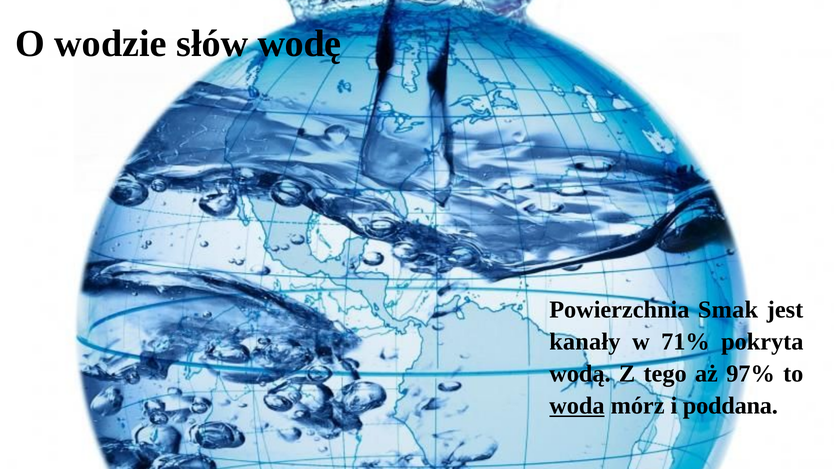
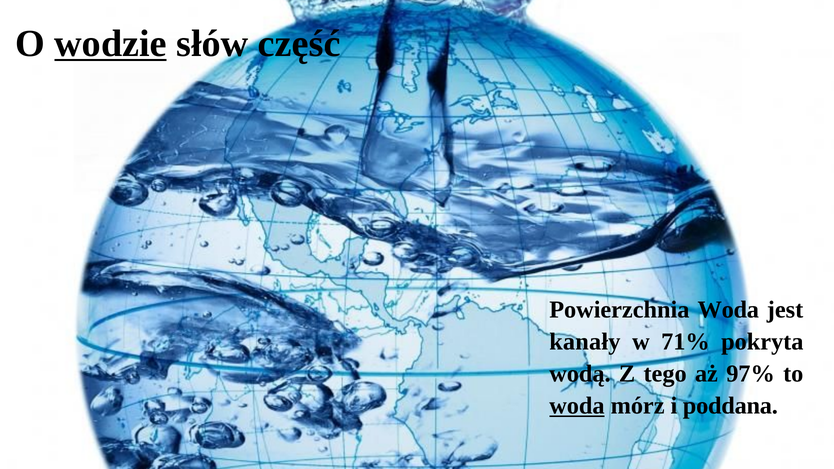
wodzie underline: none -> present
wodę: wodę -> część
Powierzchnia Smak: Smak -> Woda
